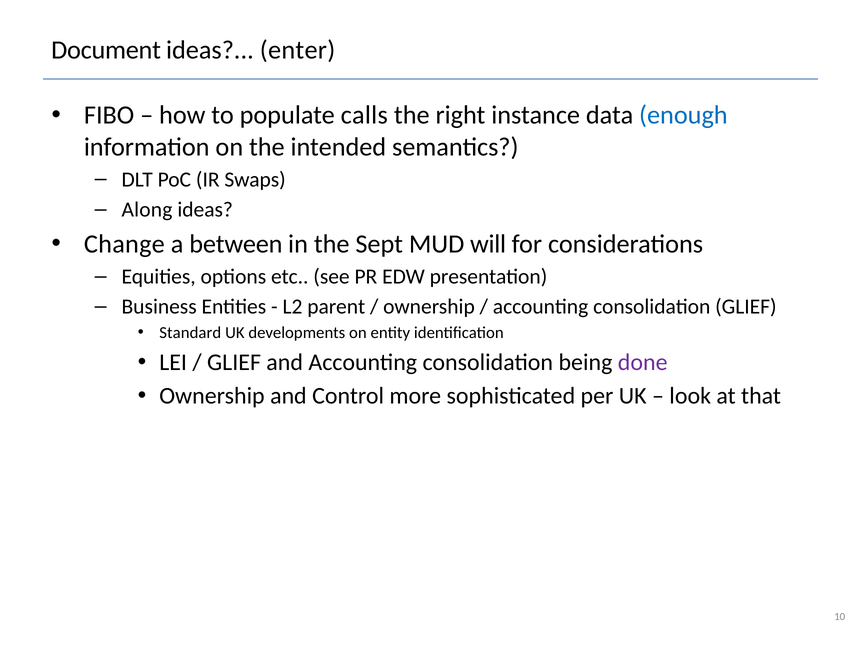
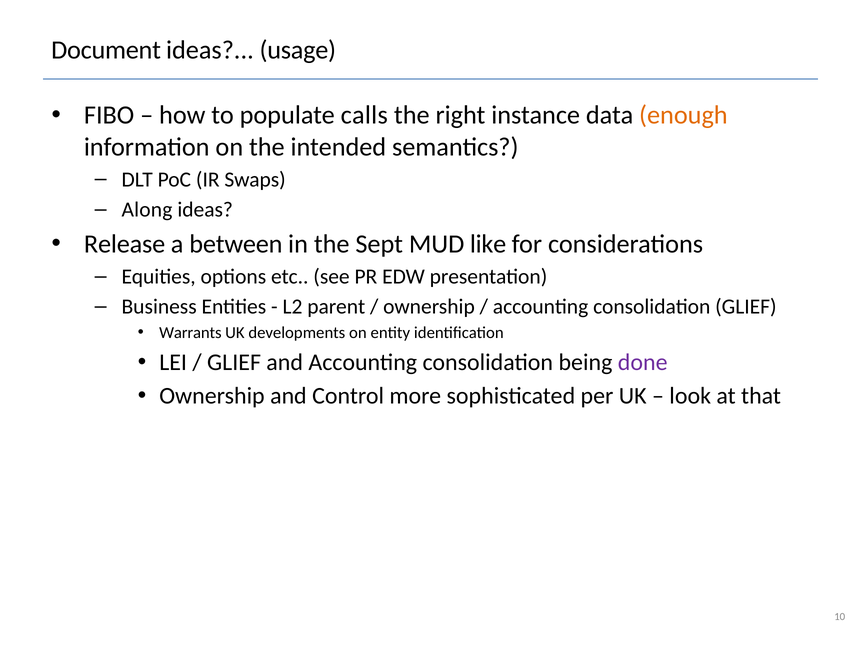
enter: enter -> usage
enough colour: blue -> orange
Change: Change -> Release
will: will -> like
Standard: Standard -> Warrants
